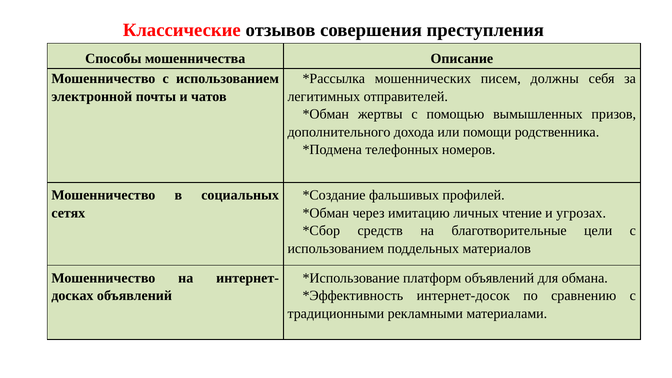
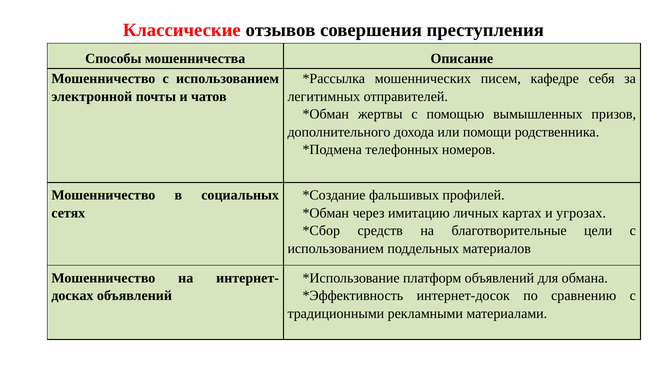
должны: должны -> кафедре
чтение: чтение -> картах
